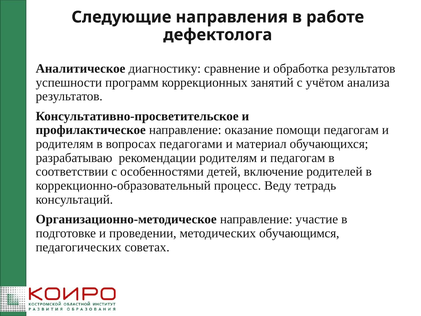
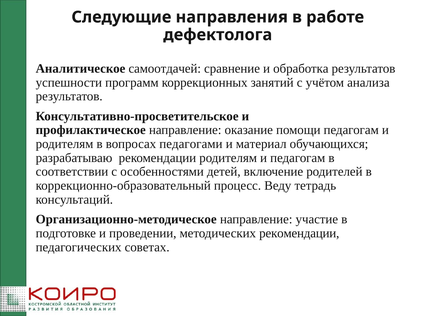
диагностику: диагностику -> самоотдачей
методических обучающимся: обучающимся -> рекомендации
